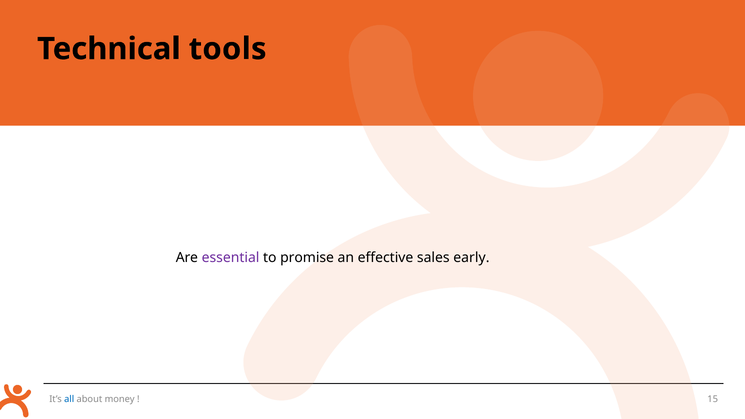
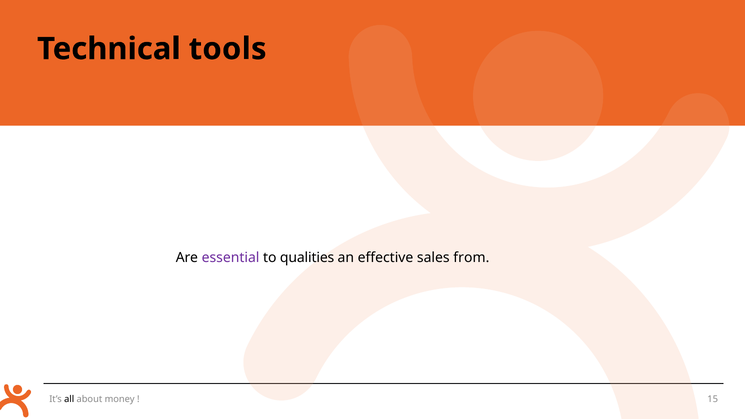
promise: promise -> qualities
early: early -> from
all colour: blue -> black
